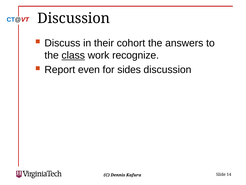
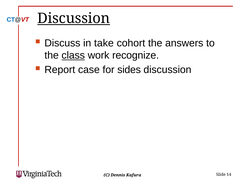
Discussion at (74, 18) underline: none -> present
their: their -> take
even: even -> case
